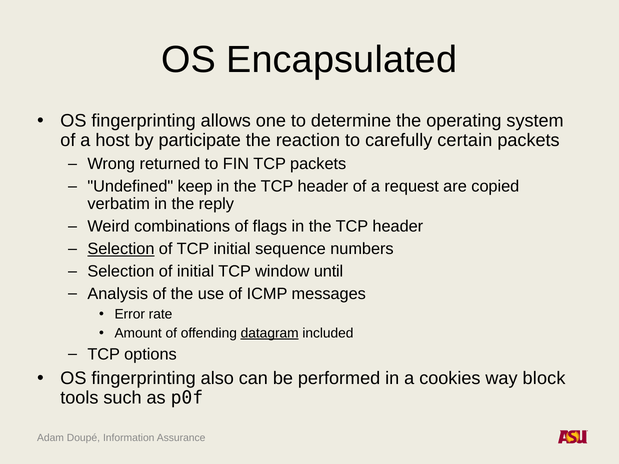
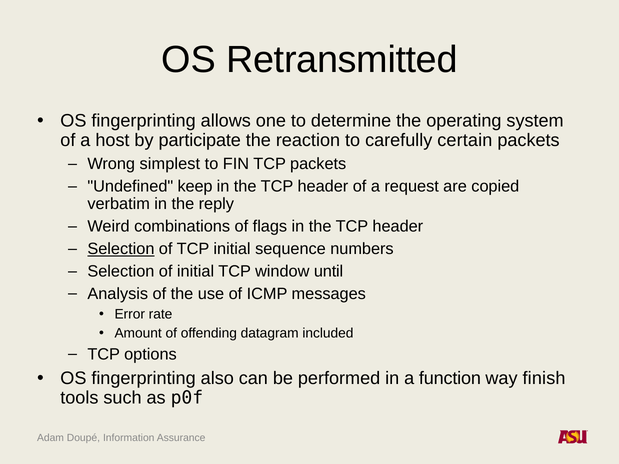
Encapsulated: Encapsulated -> Retransmitted
returned: returned -> simplest
datagram underline: present -> none
cookies: cookies -> function
block: block -> finish
